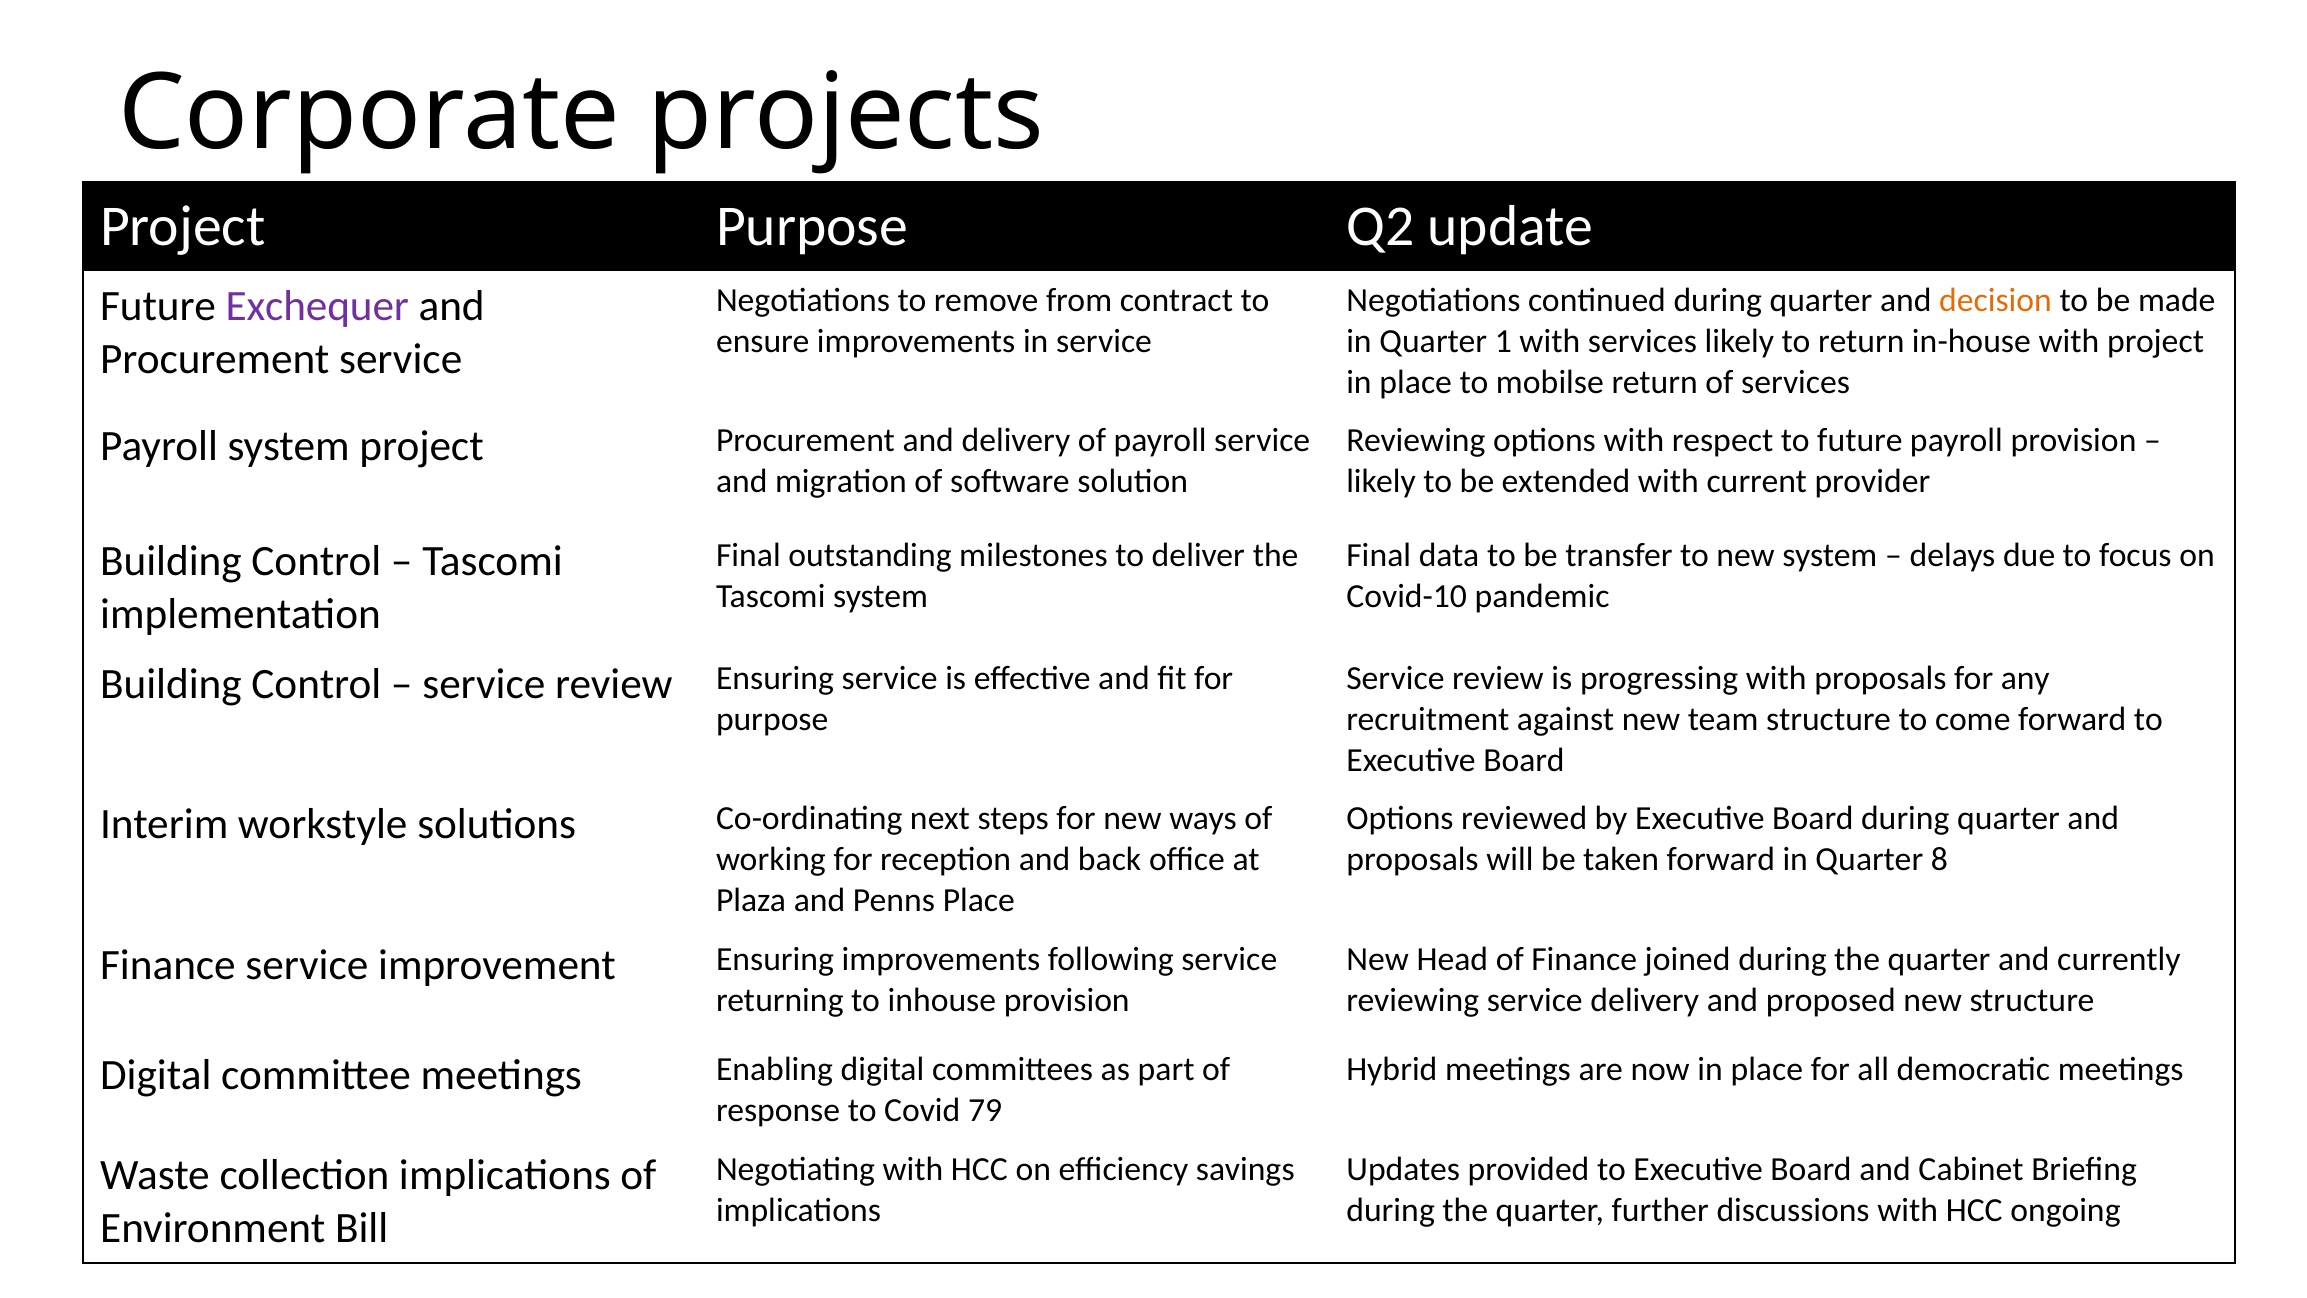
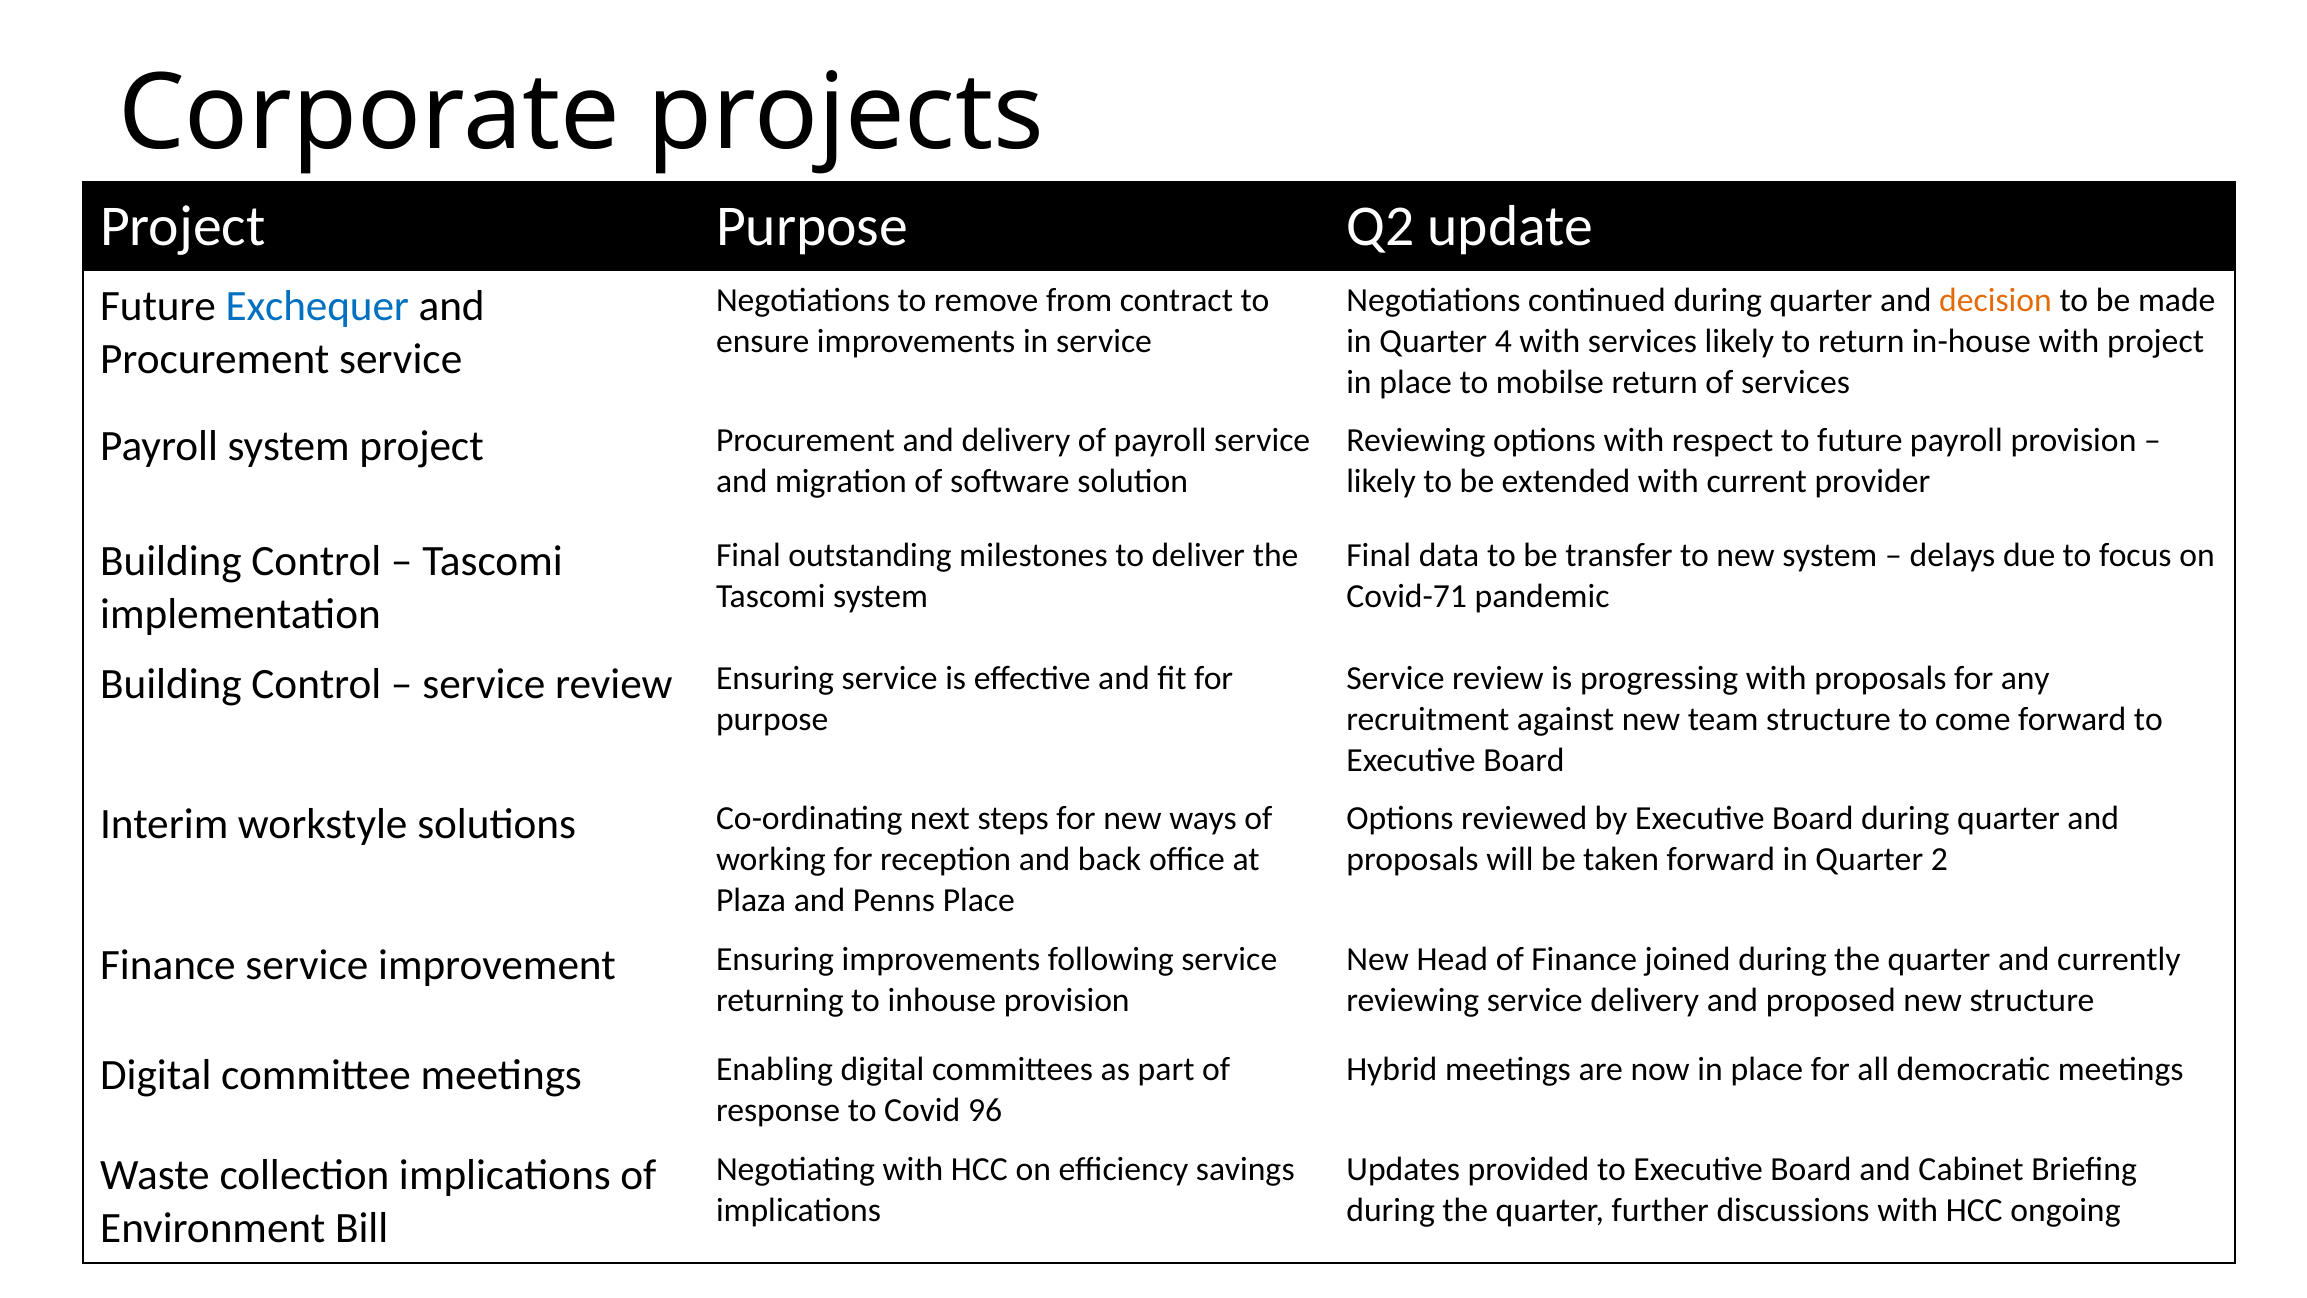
Exchequer colour: purple -> blue
1: 1 -> 4
Covid-10: Covid-10 -> Covid-71
8: 8 -> 2
79: 79 -> 96
